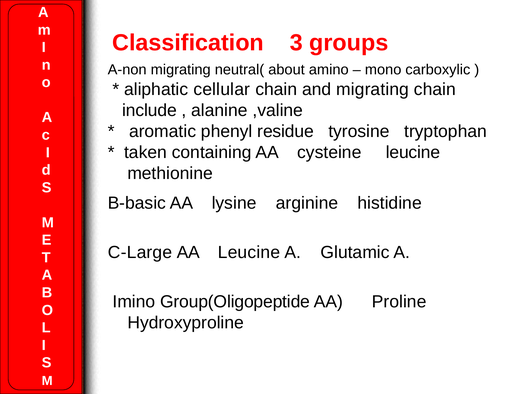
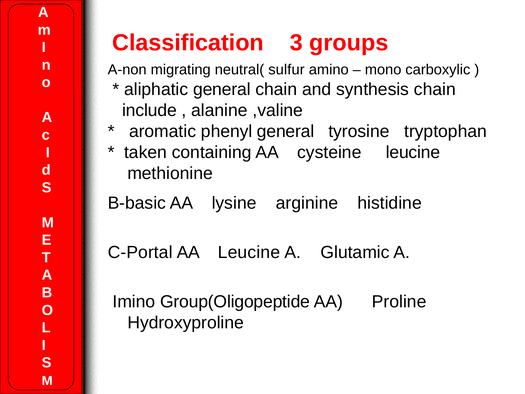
about: about -> sulfur
aliphatic cellular: cellular -> general
and migrating: migrating -> synthesis
phenyl residue: residue -> general
C-Large: C-Large -> C-Portal
